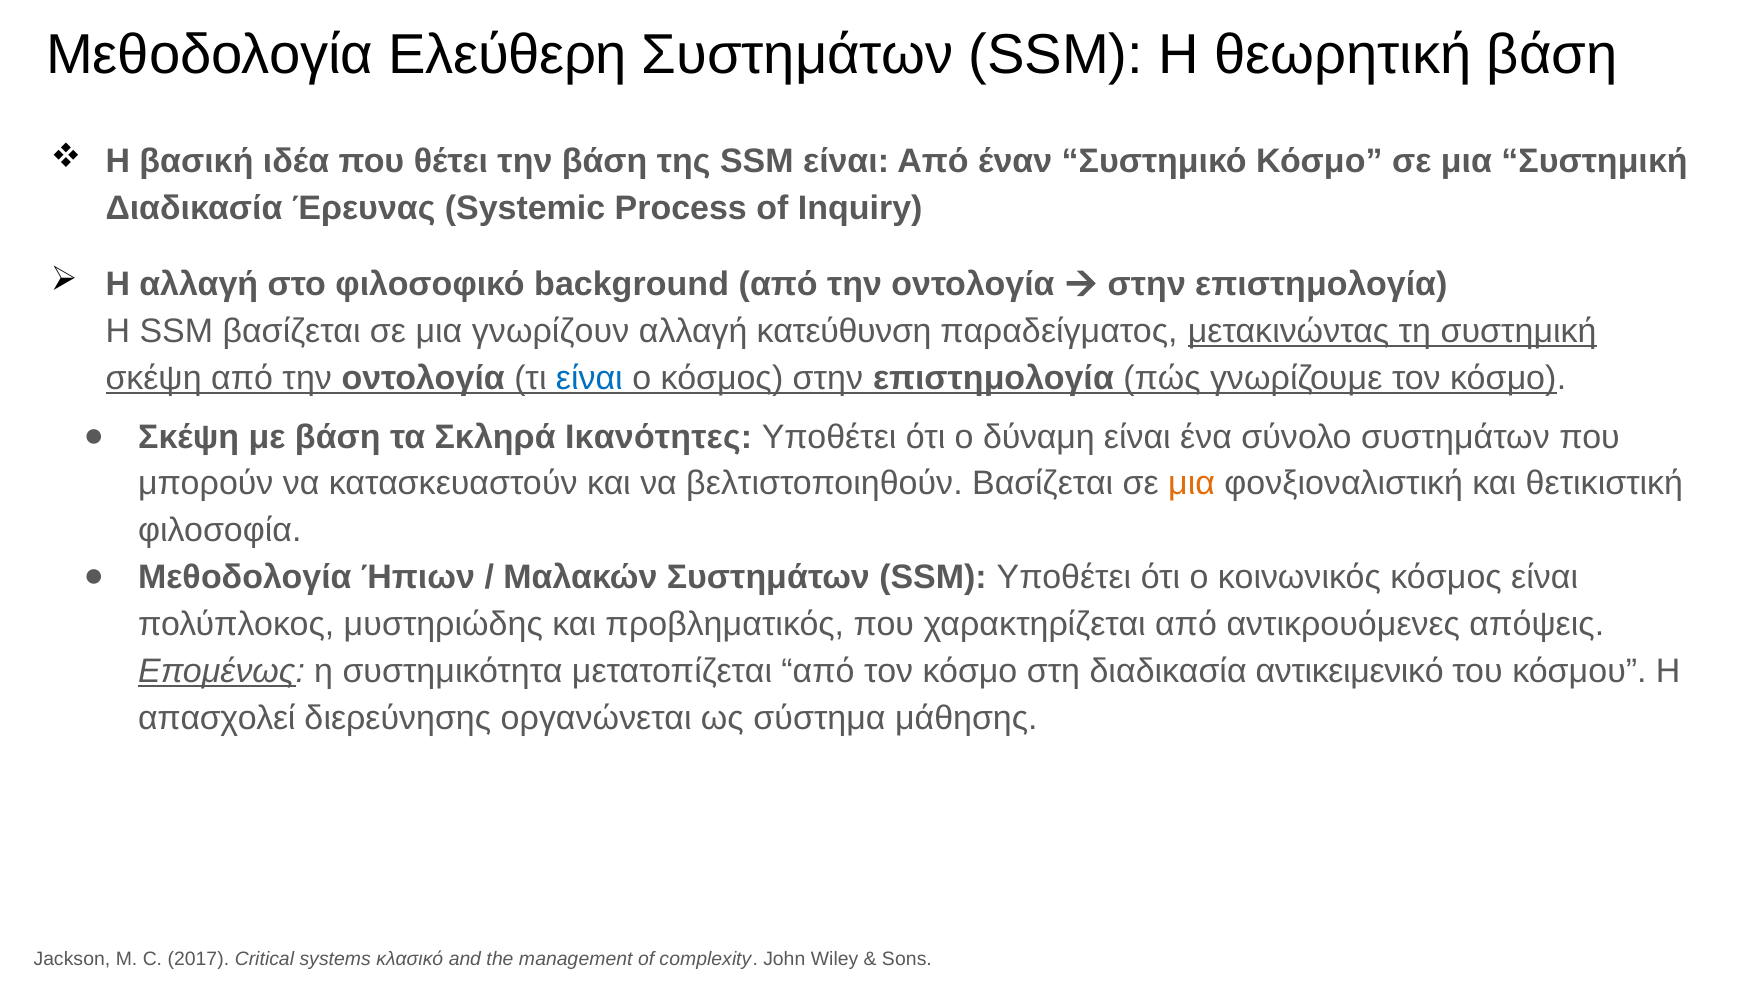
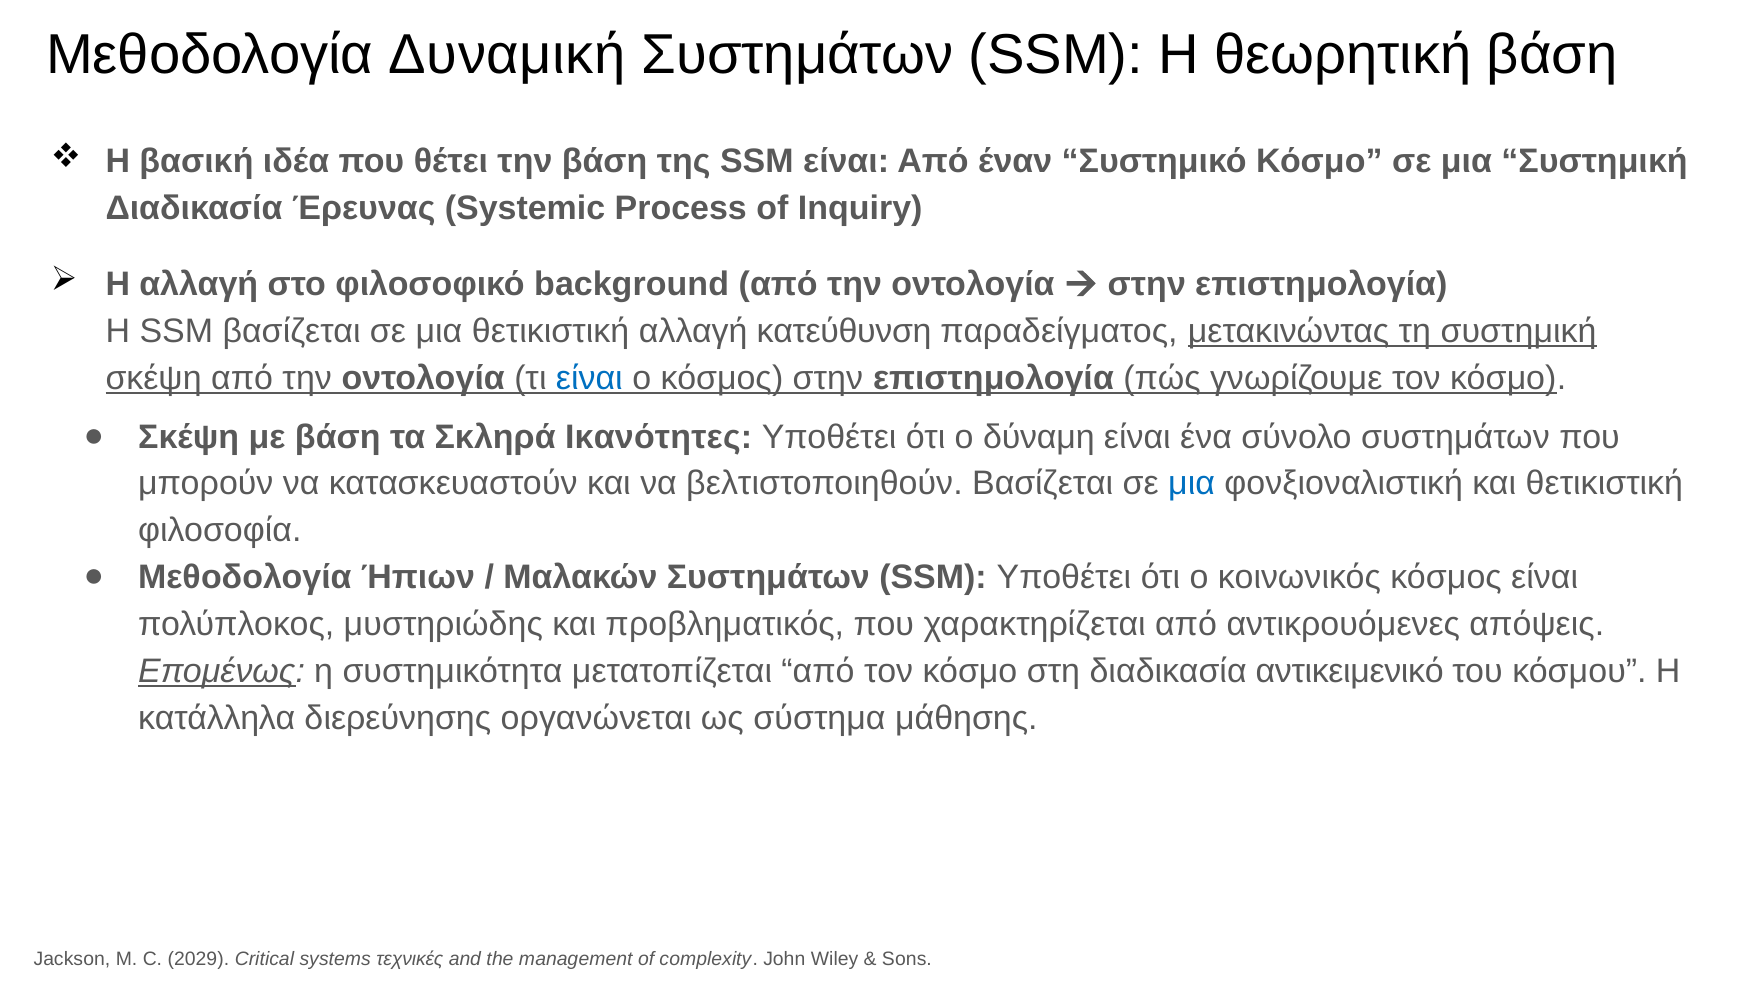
Ελεύθερη: Ελεύθερη -> Δυναμική
μια γνωρίζουν: γνωρίζουν -> θετικιστική
μια at (1192, 484) colour: orange -> blue
απασχολεί: απασχολεί -> κατάλληλα
2017: 2017 -> 2029
κλασικό: κλασικό -> τεχνικές
